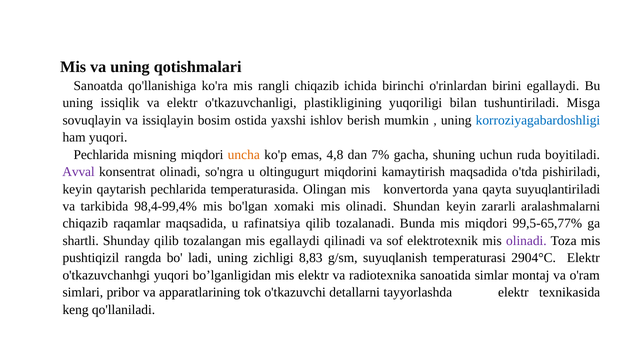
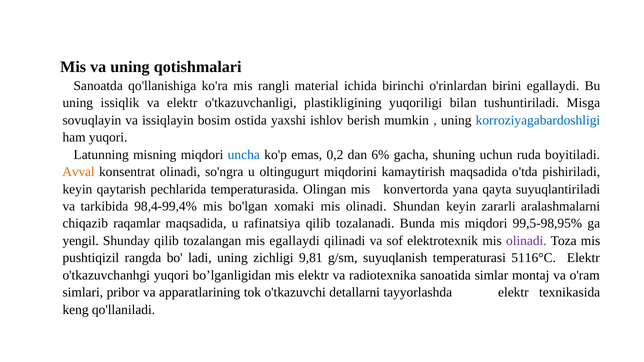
rangli chiqazib: chiqazib -> material
Pechlarida at (101, 155): Pechlarida -> Latunning
uncha colour: orange -> blue
4,8: 4,8 -> 0,2
7%: 7% -> 6%
Avval colour: purple -> orange
99,5-65,77%: 99,5-65,77% -> 99,5-98,95%
shartli: shartli -> yengil
8,83: 8,83 -> 9,81
2904°C: 2904°C -> 5116°C
